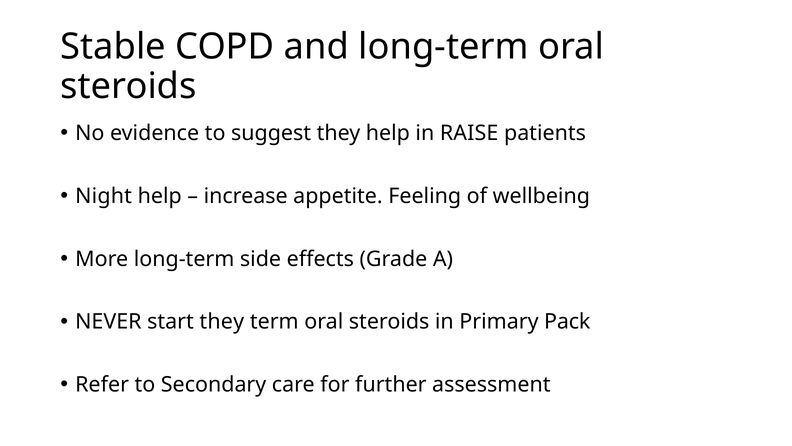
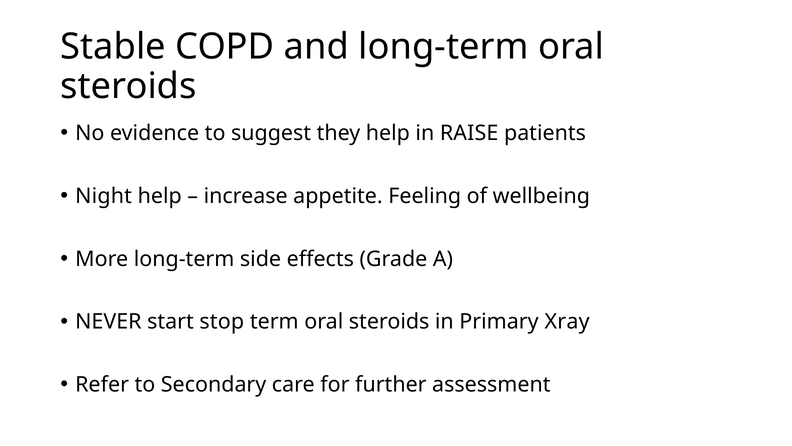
start they: they -> stop
Pack: Pack -> Xray
